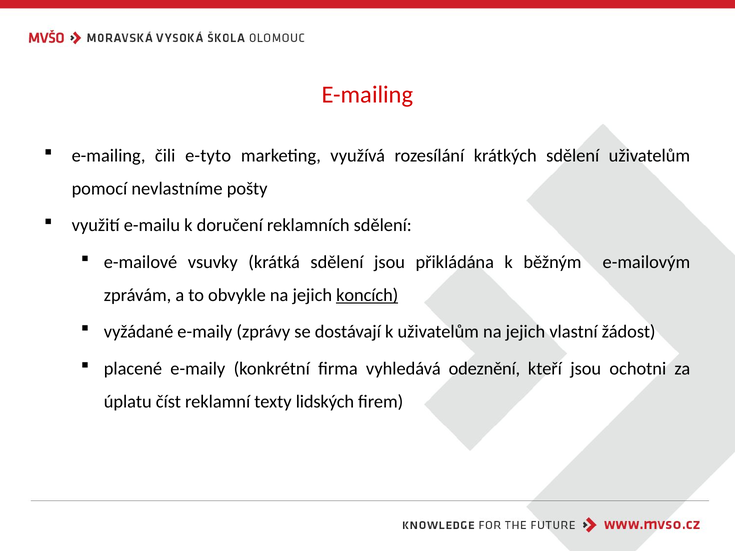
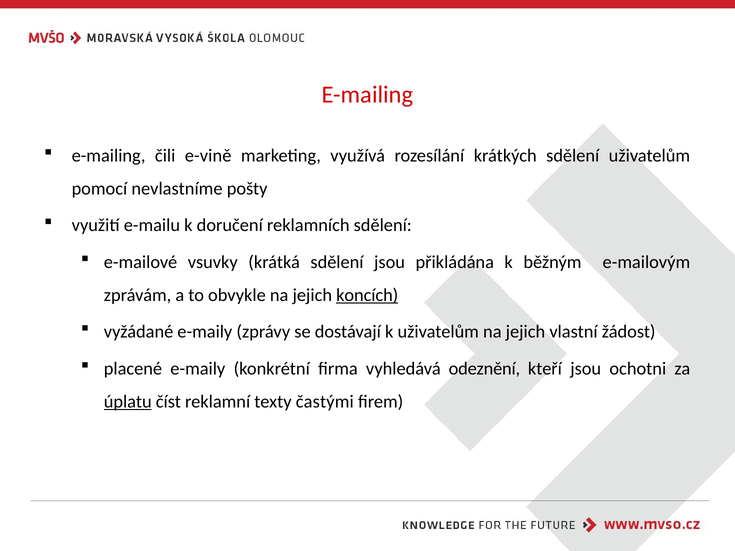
e-tyto: e-tyto -> e-vině
úplatu underline: none -> present
lidských: lidských -> častými
